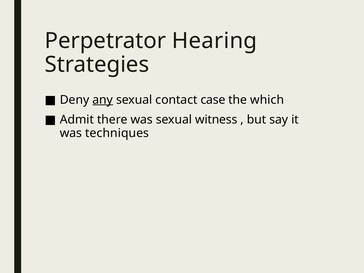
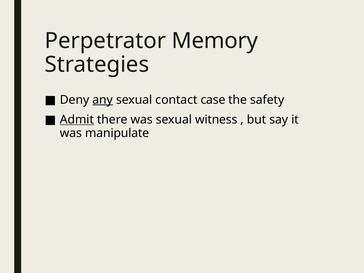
Hearing: Hearing -> Memory
which: which -> safety
Admit underline: none -> present
techniques: techniques -> manipulate
